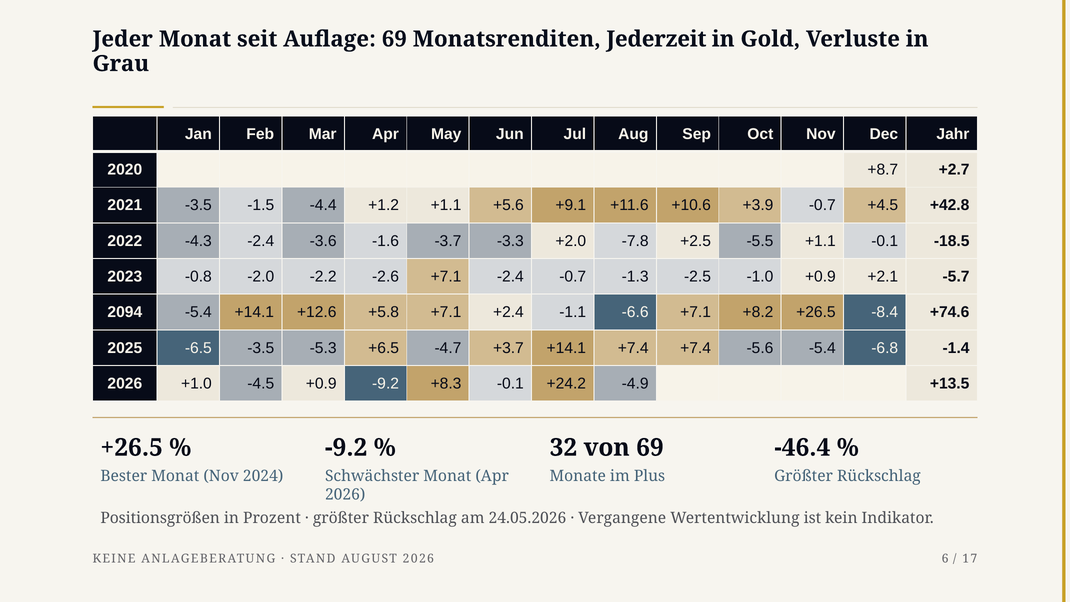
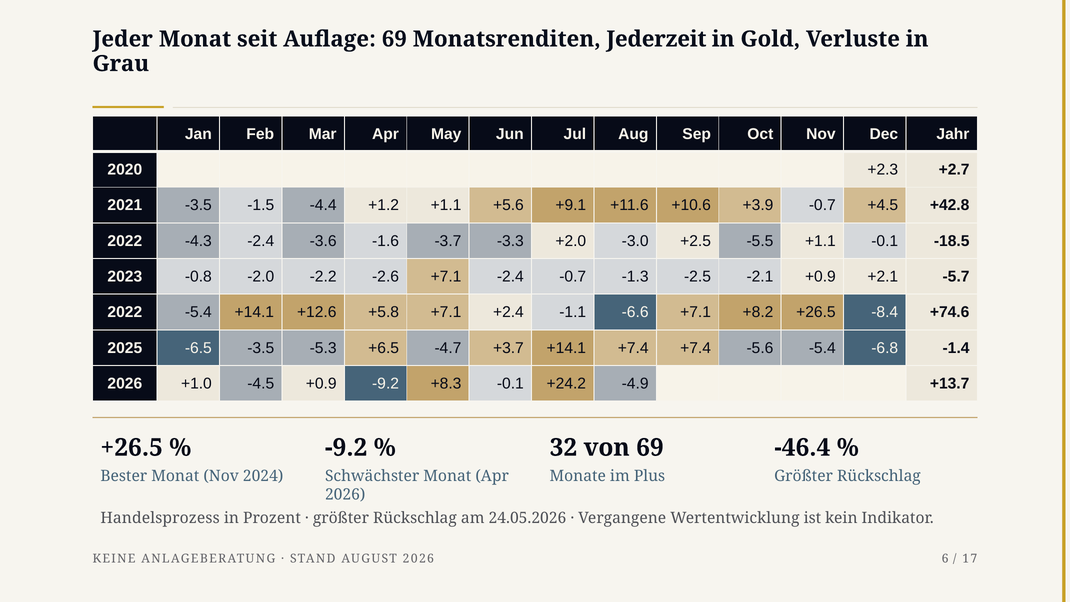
+8.7: +8.7 -> +2.3
-7.8: -7.8 -> -3.0
-1.0: -1.0 -> -2.1
2094 at (125, 312): 2094 -> 2022
+13.5: +13.5 -> +13.7
Positionsgrößen: Positionsgrößen -> Handelsprozess
